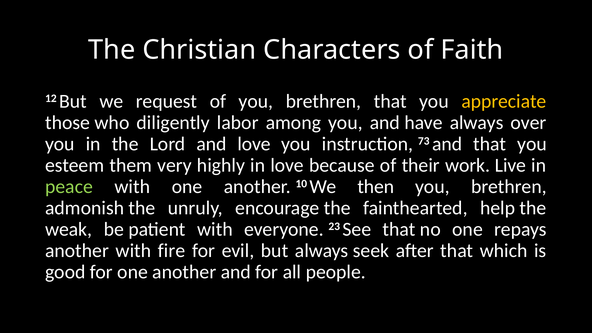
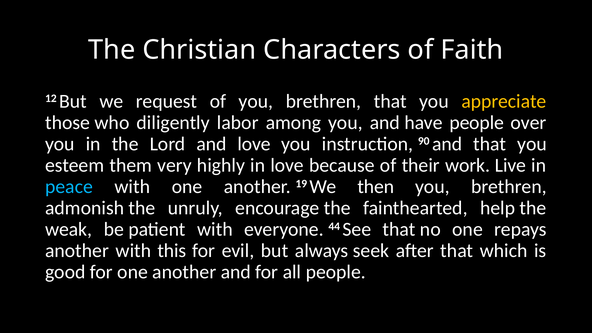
have always: always -> people
73: 73 -> 90
peace colour: light green -> light blue
10: 10 -> 19
23: 23 -> 44
fire: fire -> this
